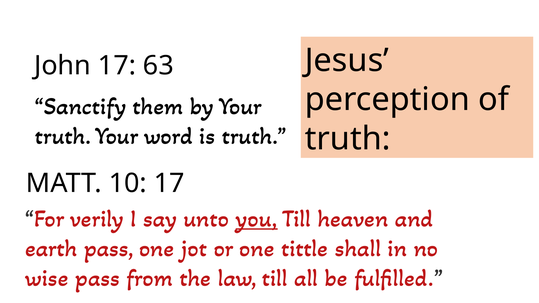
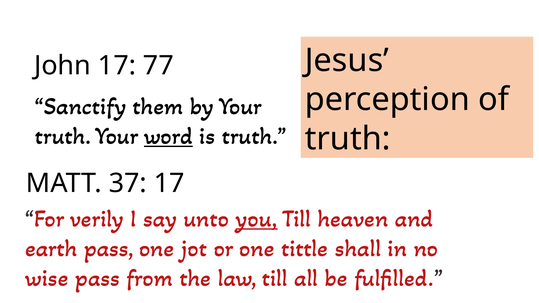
63: 63 -> 77
word underline: none -> present
10: 10 -> 37
